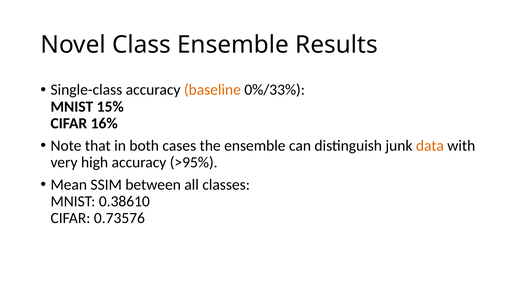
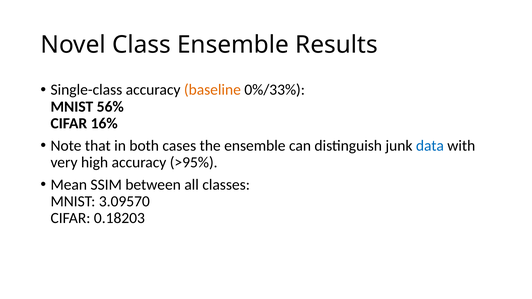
15%: 15% -> 56%
data colour: orange -> blue
0.38610: 0.38610 -> 3.09570
0.73576: 0.73576 -> 0.18203
